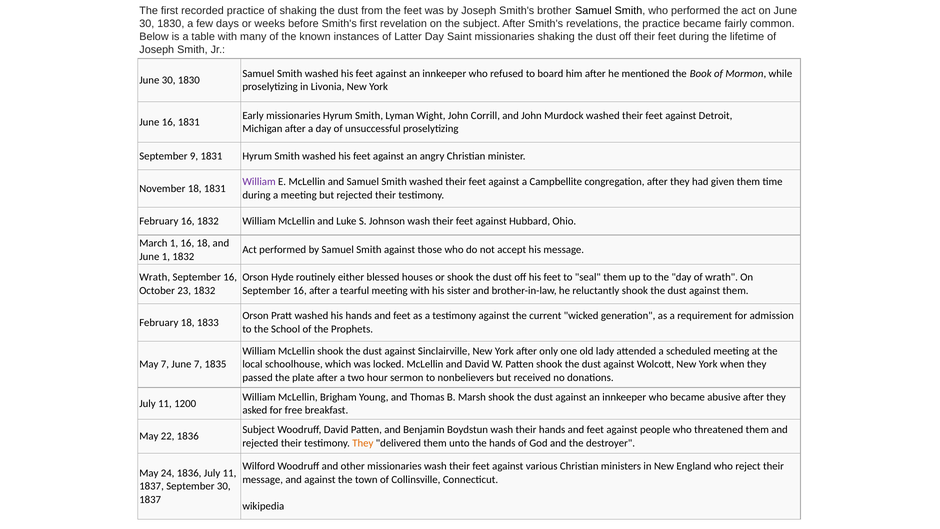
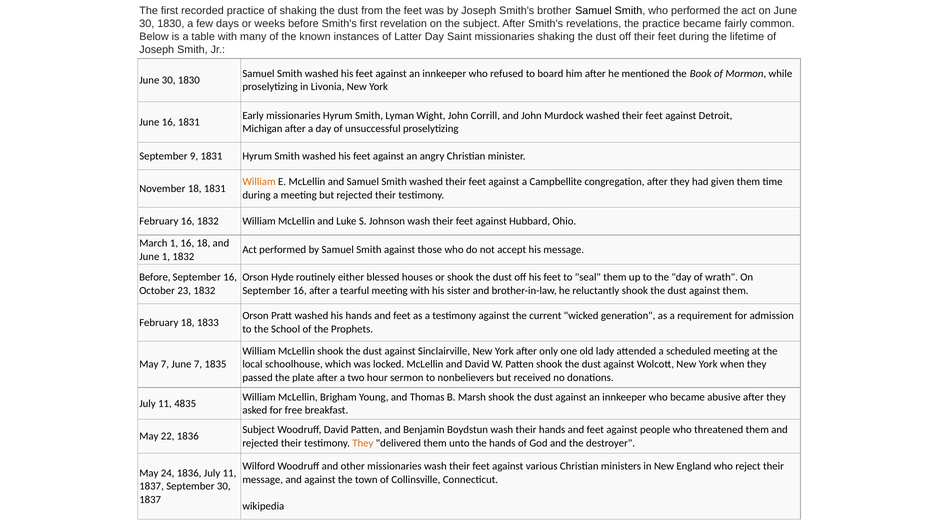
William at (259, 182) colour: purple -> orange
Wrath at (155, 277): Wrath -> Before
1200: 1200 -> 4835
